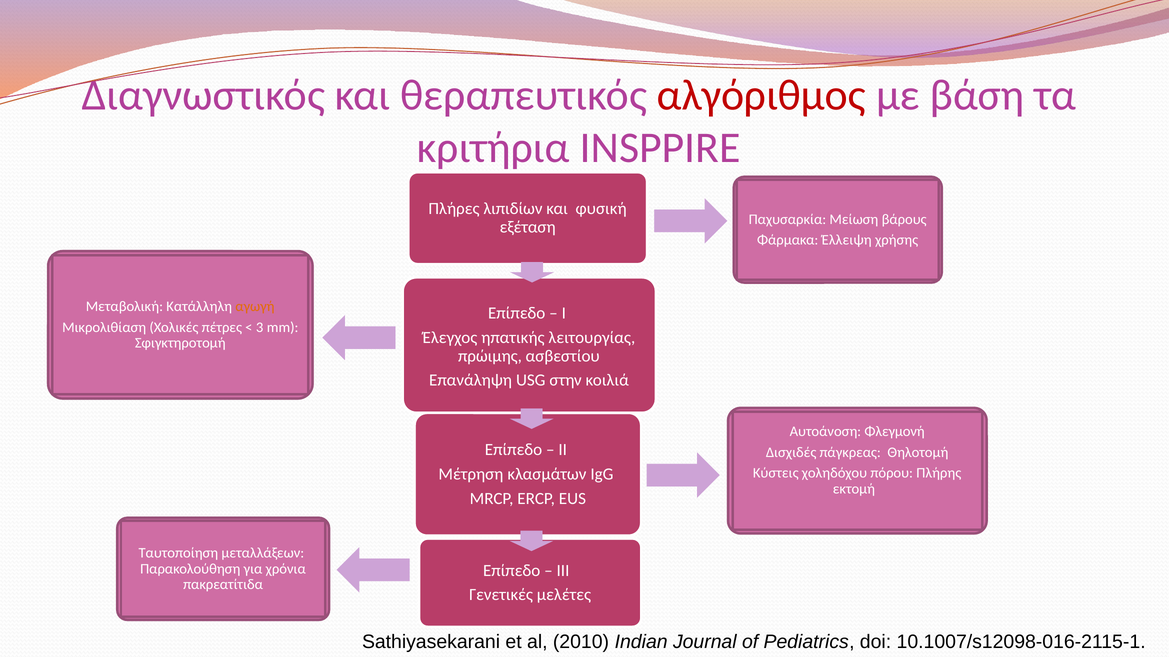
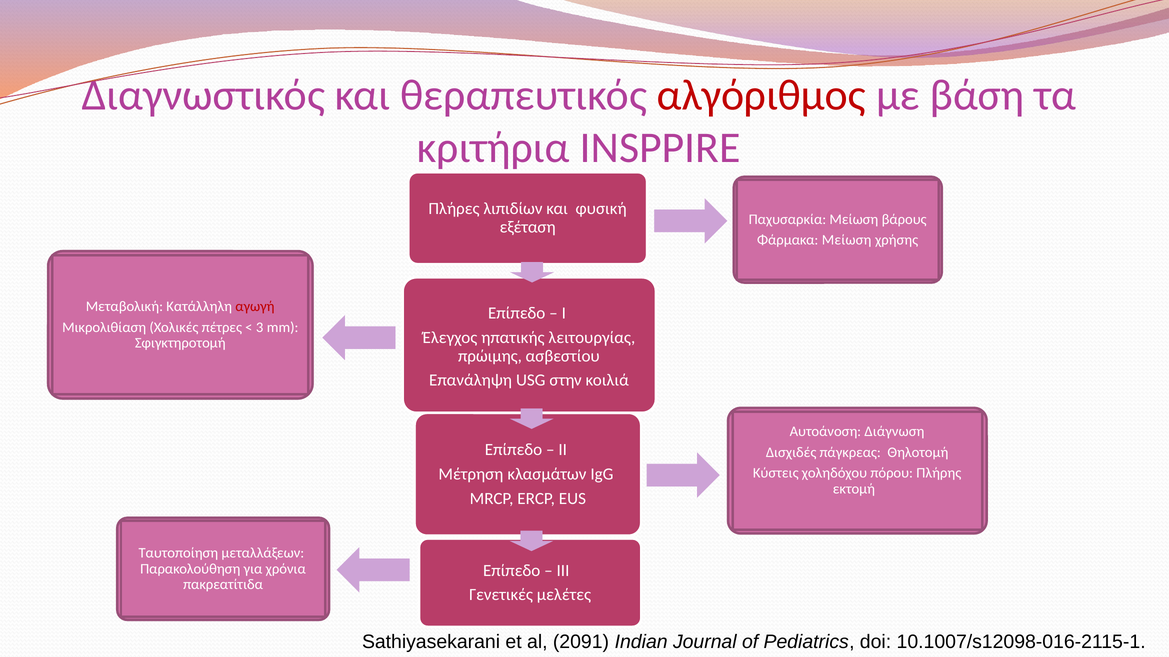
Φάρμακα Έλλειψη: Έλλειψη -> Μείωση
αγωγή colour: orange -> red
Φλεγμονή: Φλεγμονή -> Διάγνωση
2010: 2010 -> 2091
